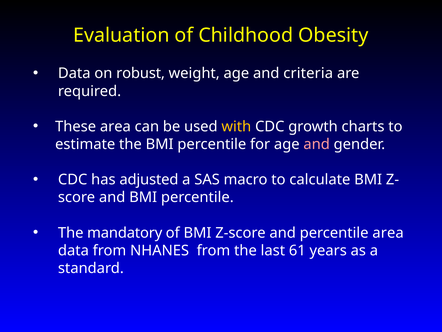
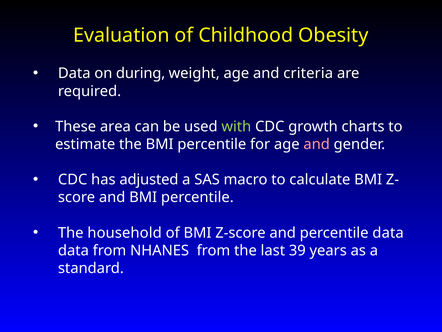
robust: robust -> during
with colour: yellow -> light green
mandatory: mandatory -> household
percentile area: area -> data
61: 61 -> 39
